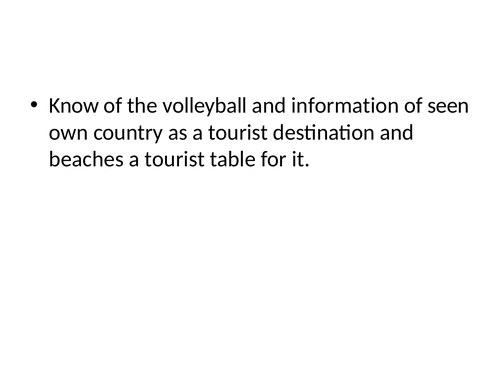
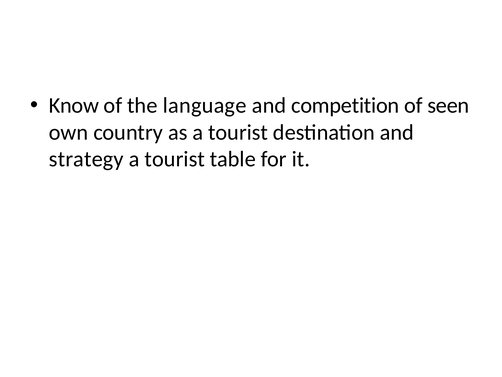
volleyball: volleyball -> language
information: information -> competition
beaches: beaches -> strategy
